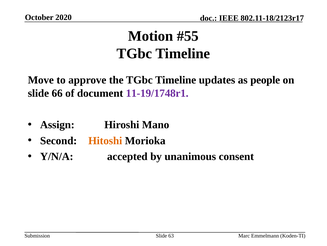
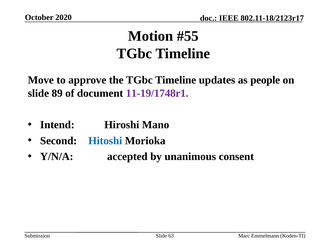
66: 66 -> 89
Assign: Assign -> Intend
Hitoshi colour: orange -> blue
